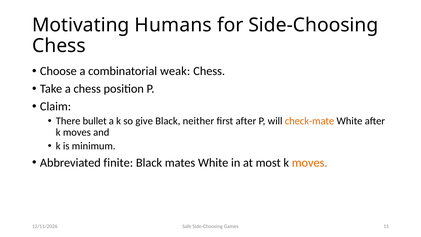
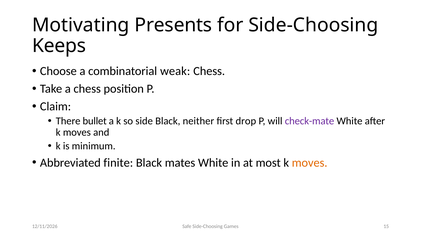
Humans: Humans -> Presents
Chess at (59, 46): Chess -> Keeps
give: give -> side
first after: after -> drop
check-mate colour: orange -> purple
